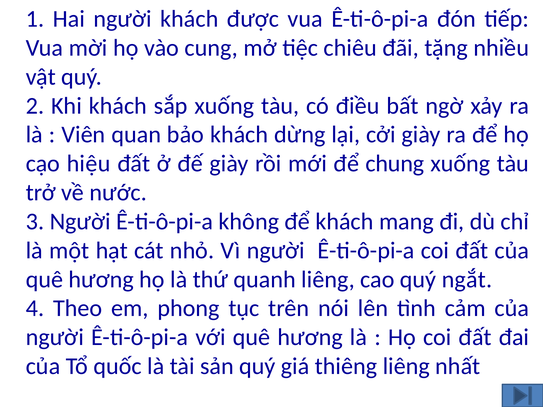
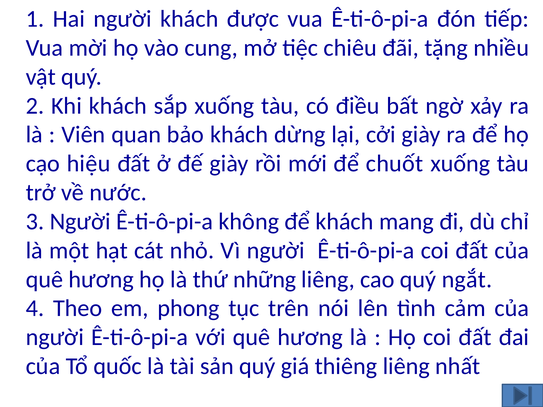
chung: chung -> chuốt
quanh: quanh -> những
